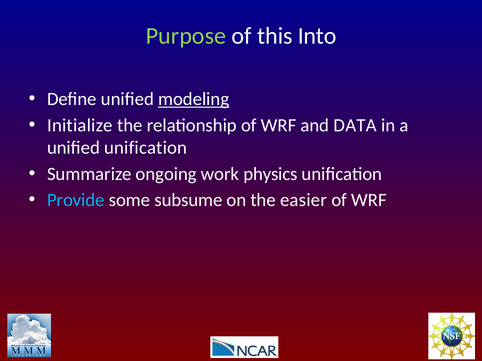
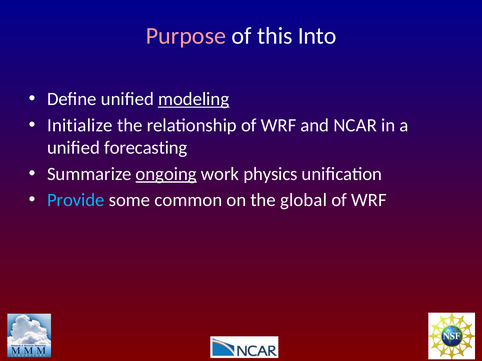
Purpose colour: light green -> pink
DATA: DATA -> NCAR
unified unification: unification -> forecasting
ongoing underline: none -> present
subsume: subsume -> common
easier: easier -> global
